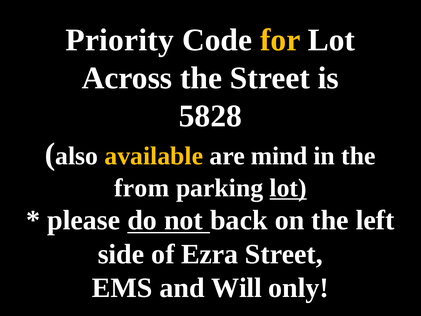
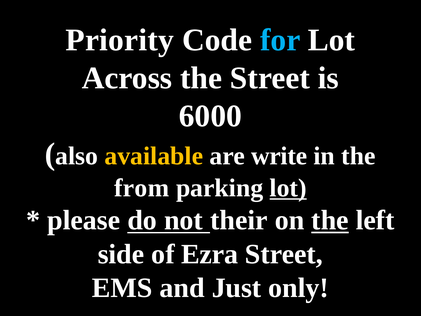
for colour: yellow -> light blue
5828: 5828 -> 6000
mind: mind -> write
back: back -> their
the at (330, 220) underline: none -> present
Will: Will -> Just
